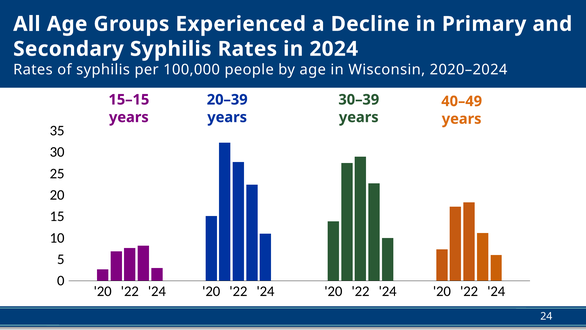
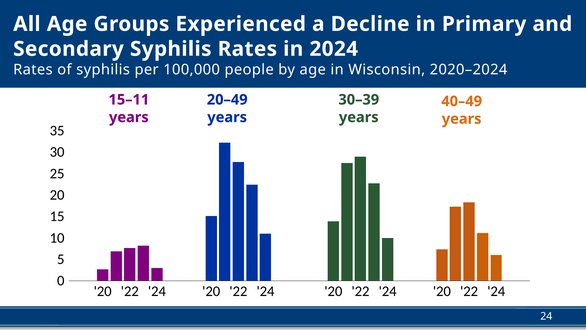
15–15: 15–15 -> 15–11
20–39: 20–39 -> 20–49
